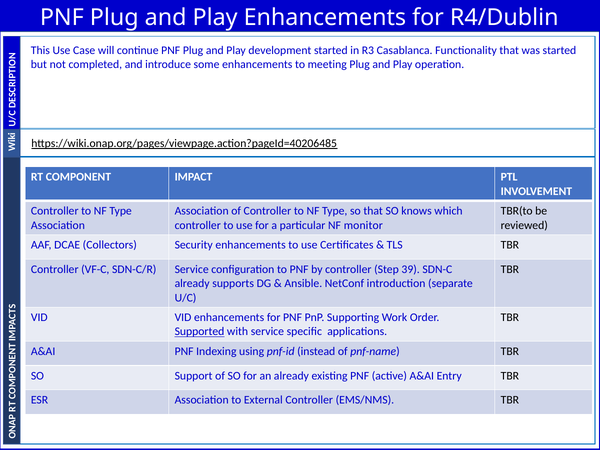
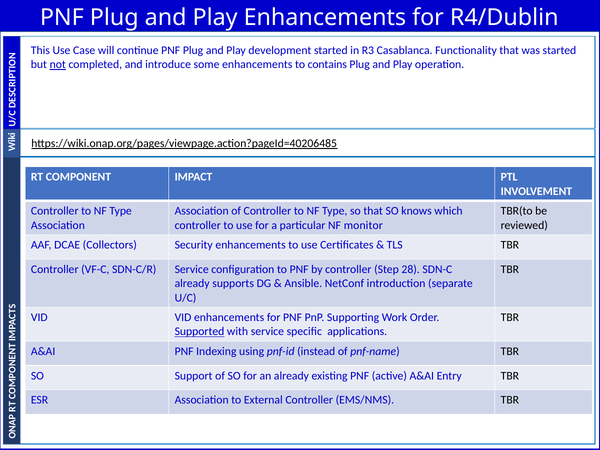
not underline: none -> present
meeting: meeting -> contains
39: 39 -> 28
